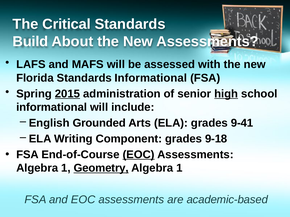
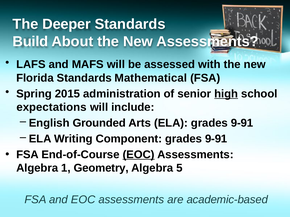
Critical: Critical -> Deeper
Standards Informational: Informational -> Mathematical
2015 underline: present -> none
informational at (52, 107): informational -> expectations
ELA grades 9-41: 9-41 -> 9-91
Component grades 9-18: 9-18 -> 9-91
Geometry underline: present -> none
1 at (179, 168): 1 -> 5
